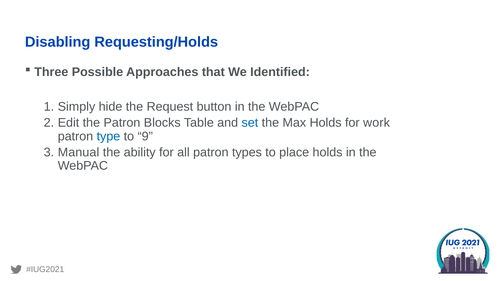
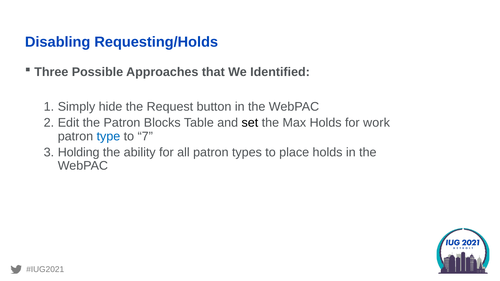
set colour: blue -> black
9: 9 -> 7
Manual: Manual -> Holding
